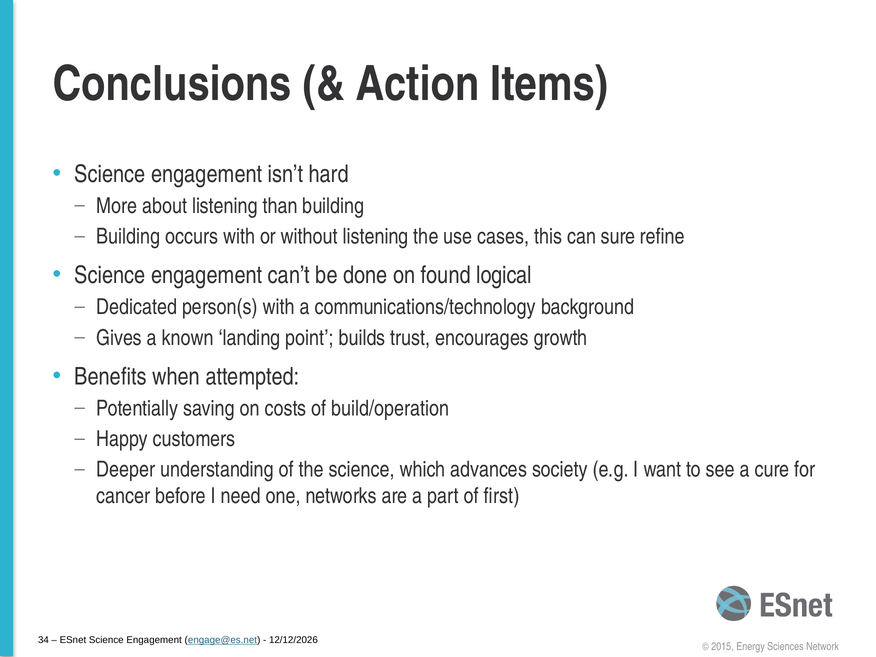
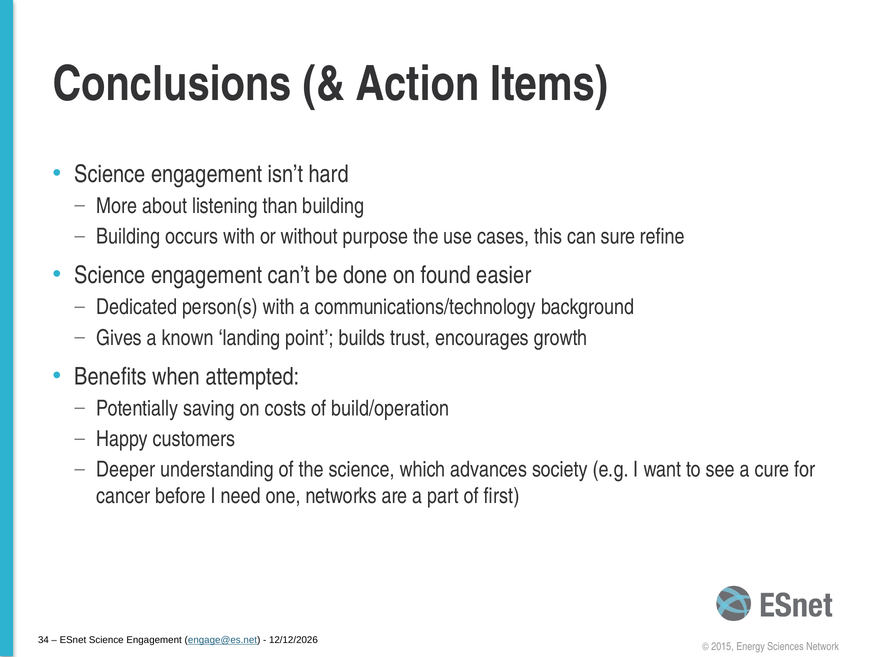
without listening: listening -> purpose
logical: logical -> easier
